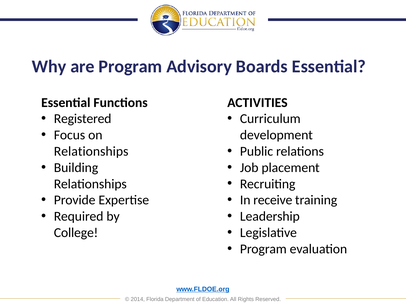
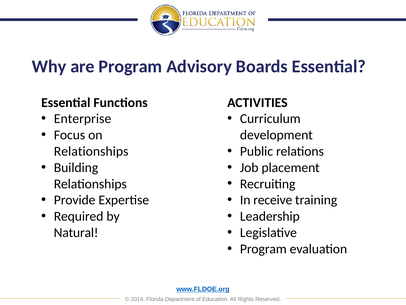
Registered: Registered -> Enterprise
College: College -> Natural
